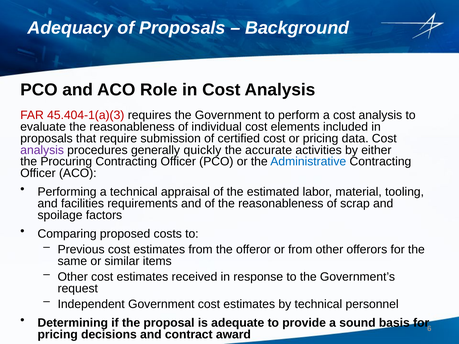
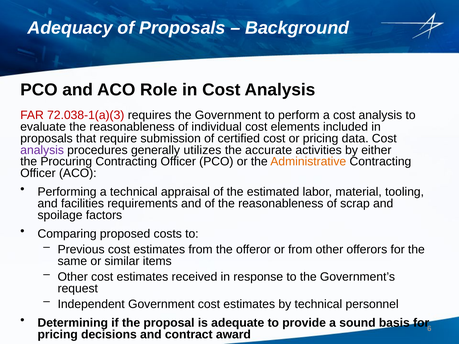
45.404-1(a)(3: 45.404-1(a)(3 -> 72.038-1(a)(3
quickly: quickly -> utilizes
Administrative colour: blue -> orange
